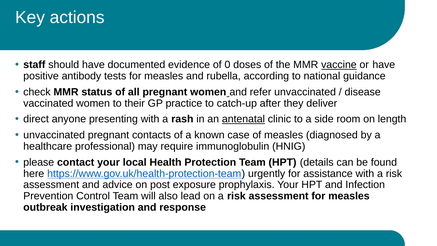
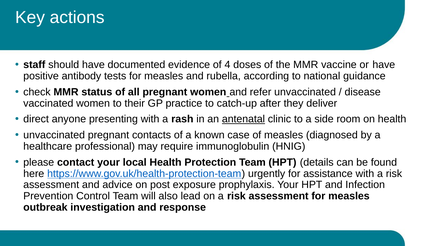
0: 0 -> 4
vaccine underline: present -> none
on length: length -> health
